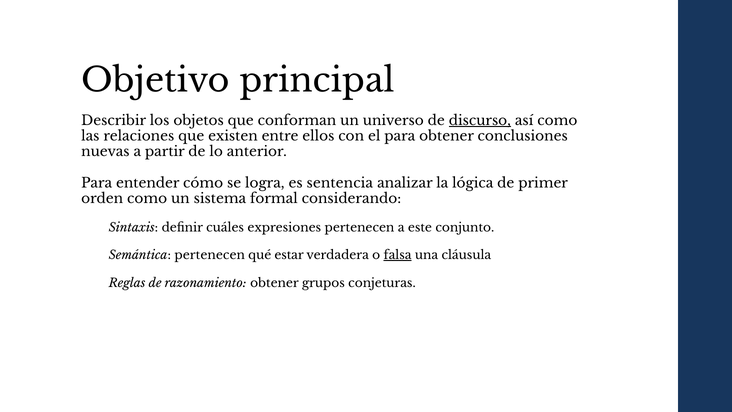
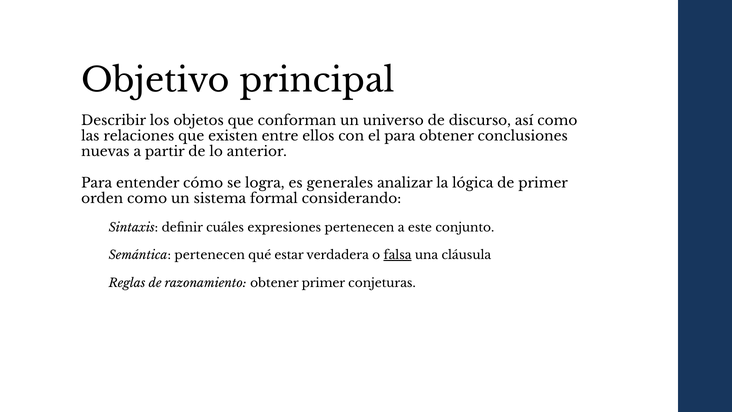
discurso underline: present -> none
sentencia: sentencia -> generales
obtener grupos: grupos -> primer
